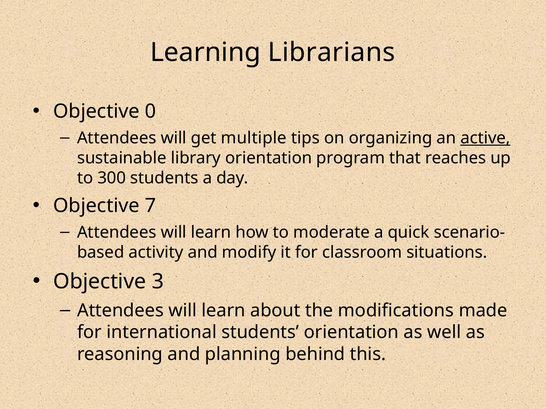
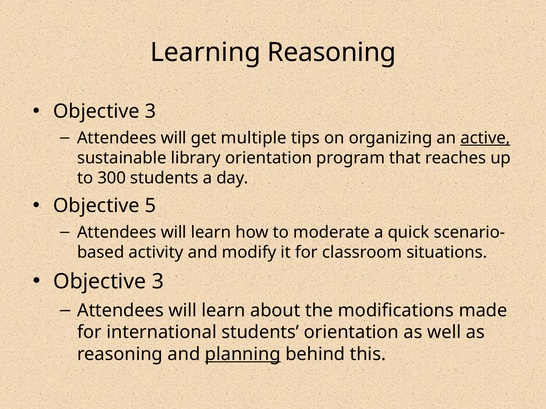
Learning Librarians: Librarians -> Reasoning
0 at (150, 111): 0 -> 3
7: 7 -> 5
planning underline: none -> present
